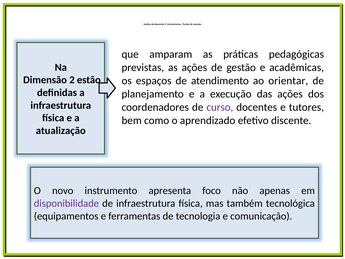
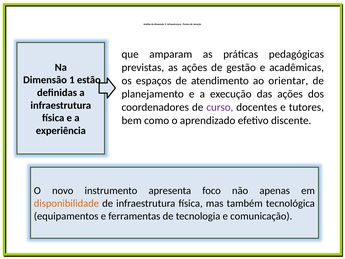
2: 2 -> 1
atualização: atualização -> experiência
disponibilidade colour: purple -> orange
